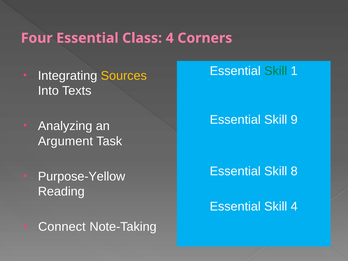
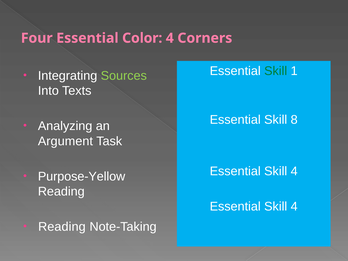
Class: Class -> Color
Sources colour: yellow -> light green
9: 9 -> 8
8 at (294, 171): 8 -> 4
Connect at (62, 227): Connect -> Reading
